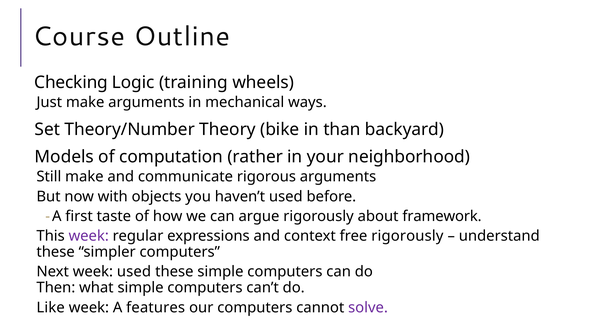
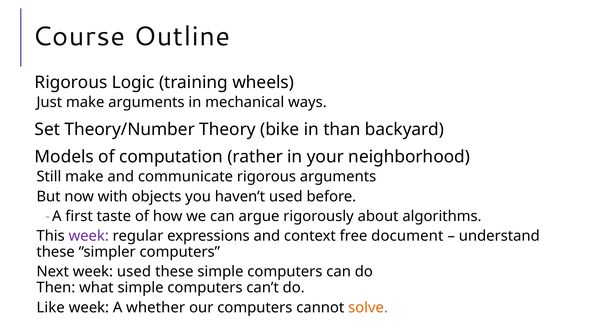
Checking at (71, 82): Checking -> Rigorous
framework: framework -> algorithms
free rigorously: rigorously -> document
features: features -> whether
solve colour: purple -> orange
